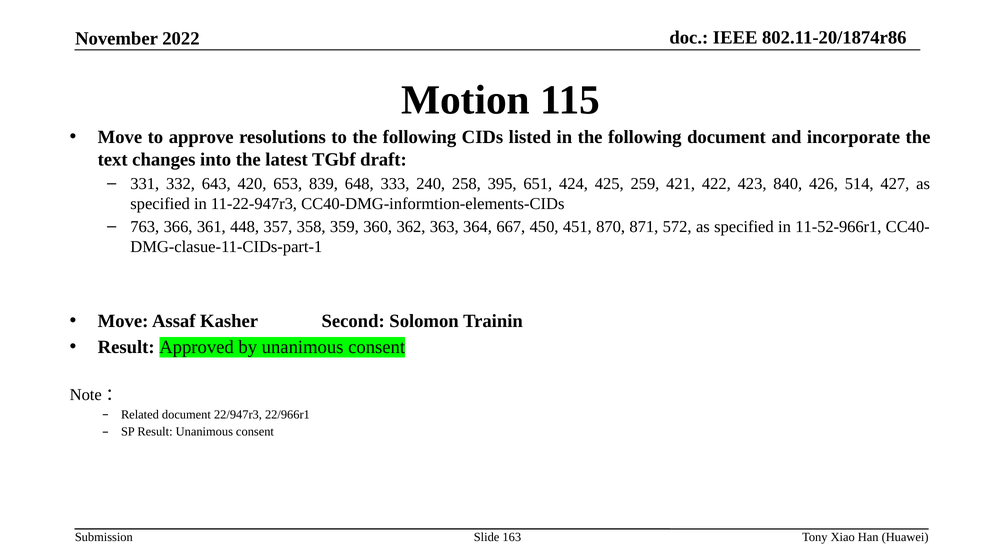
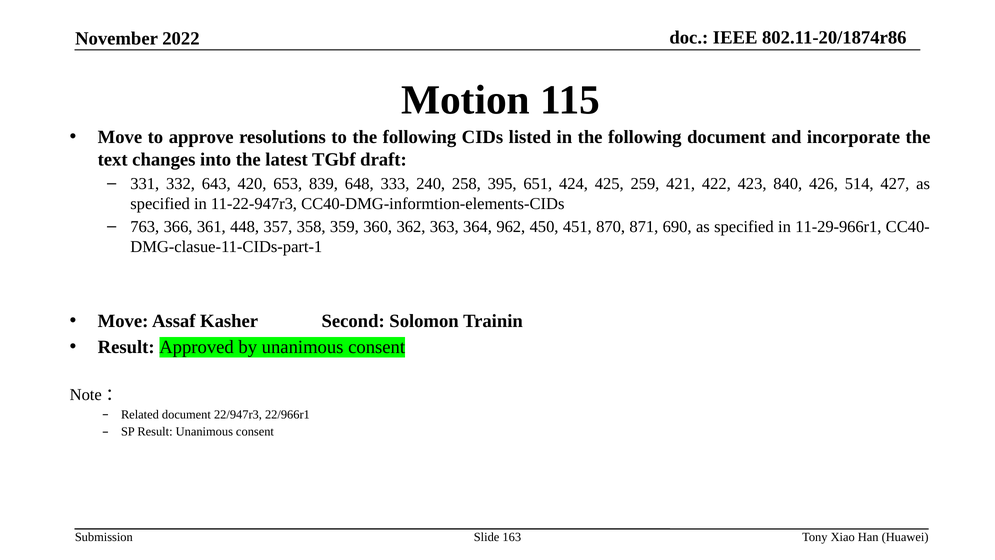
667: 667 -> 962
572: 572 -> 690
11-52-966r1: 11-52-966r1 -> 11-29-966r1
